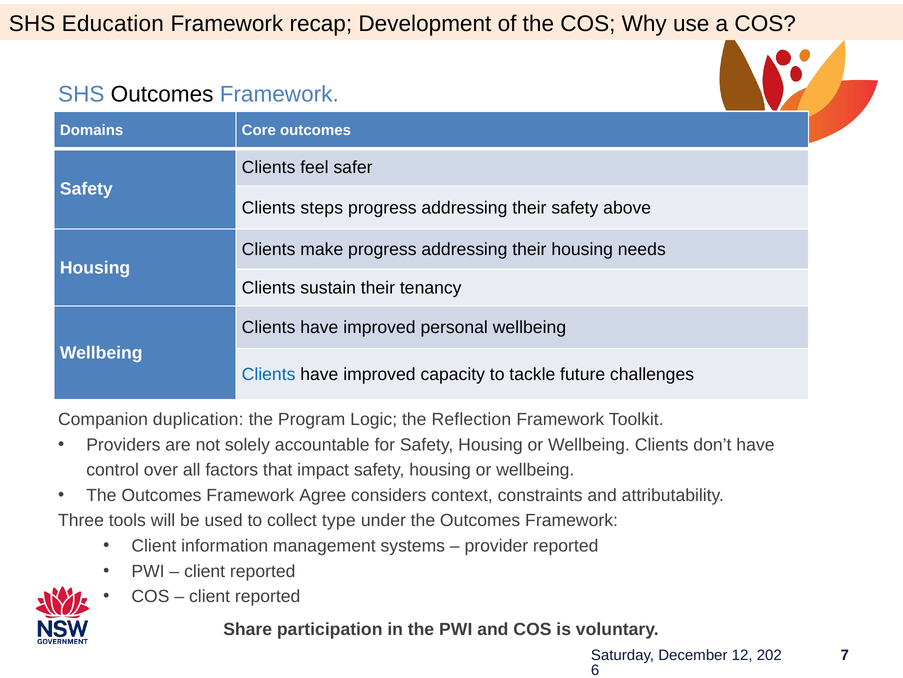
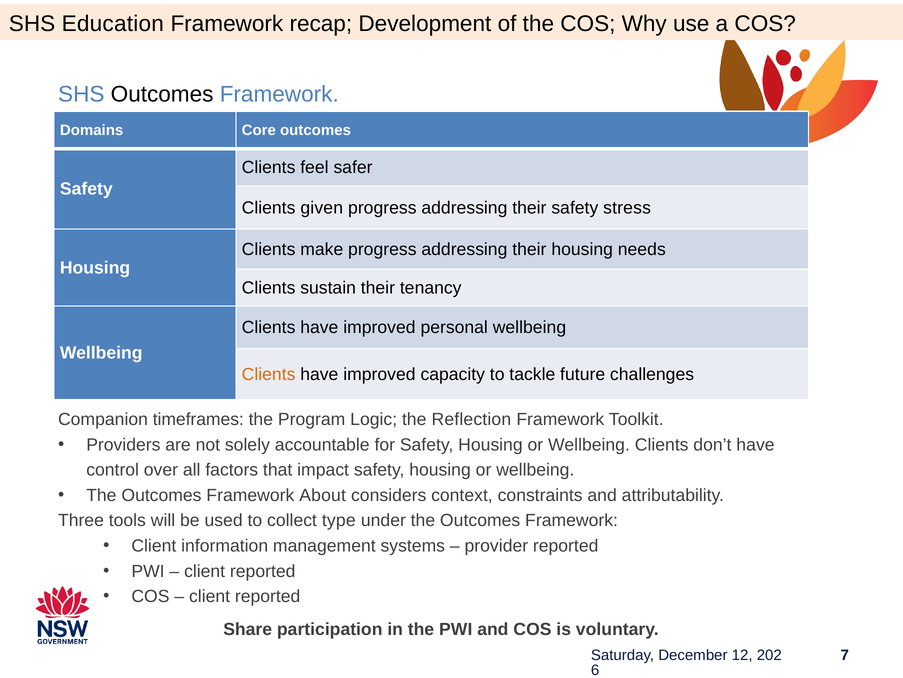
steps: steps -> given
above: above -> stress
Clients at (269, 374) colour: blue -> orange
duplication: duplication -> timeframes
Agree: Agree -> About
